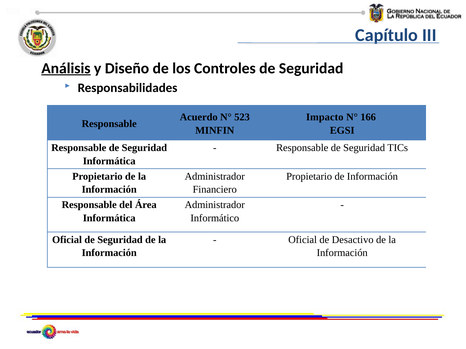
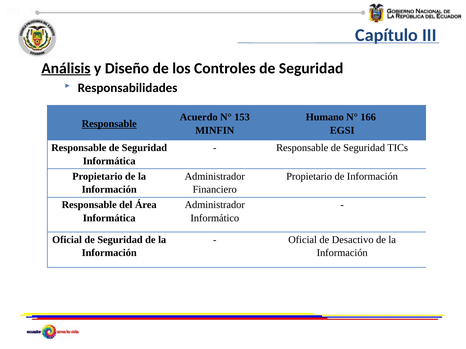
523: 523 -> 153
Impacto: Impacto -> Humano
Responsable at (109, 124) underline: none -> present
